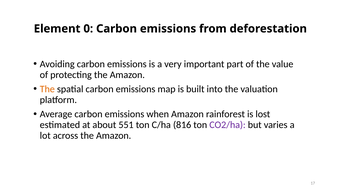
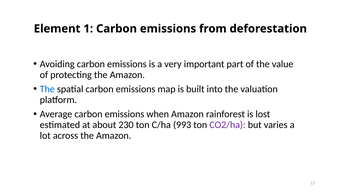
0: 0 -> 1
The at (47, 89) colour: orange -> blue
551: 551 -> 230
816: 816 -> 993
